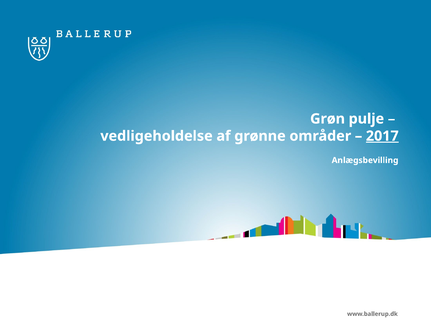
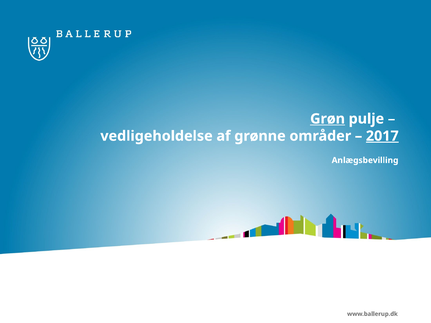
Grøn underline: none -> present
